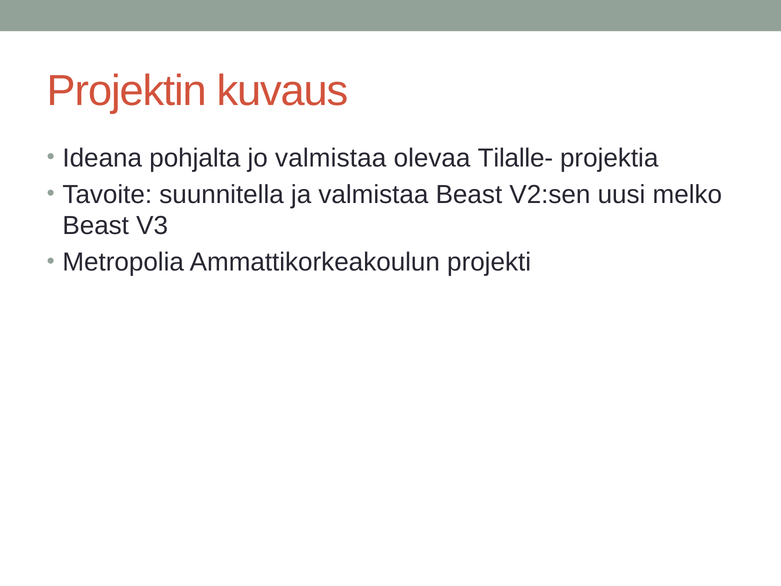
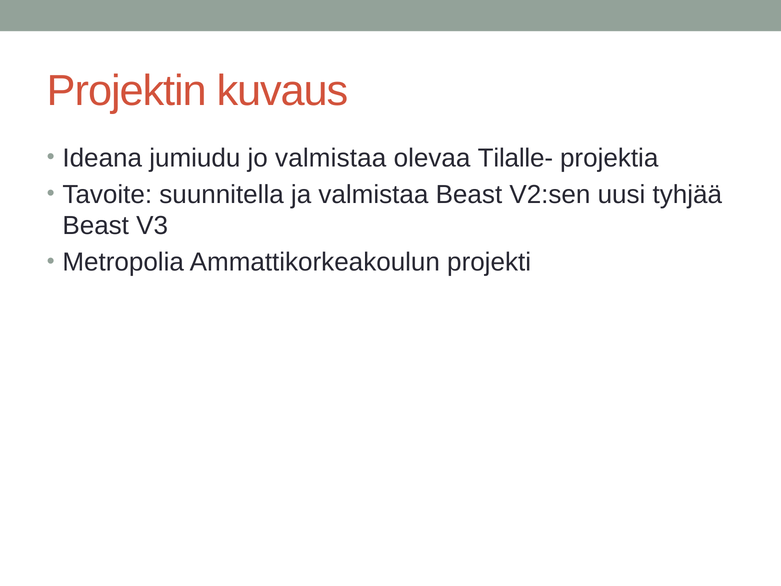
pohjalta: pohjalta -> jumiudu
melko: melko -> tyhjää
